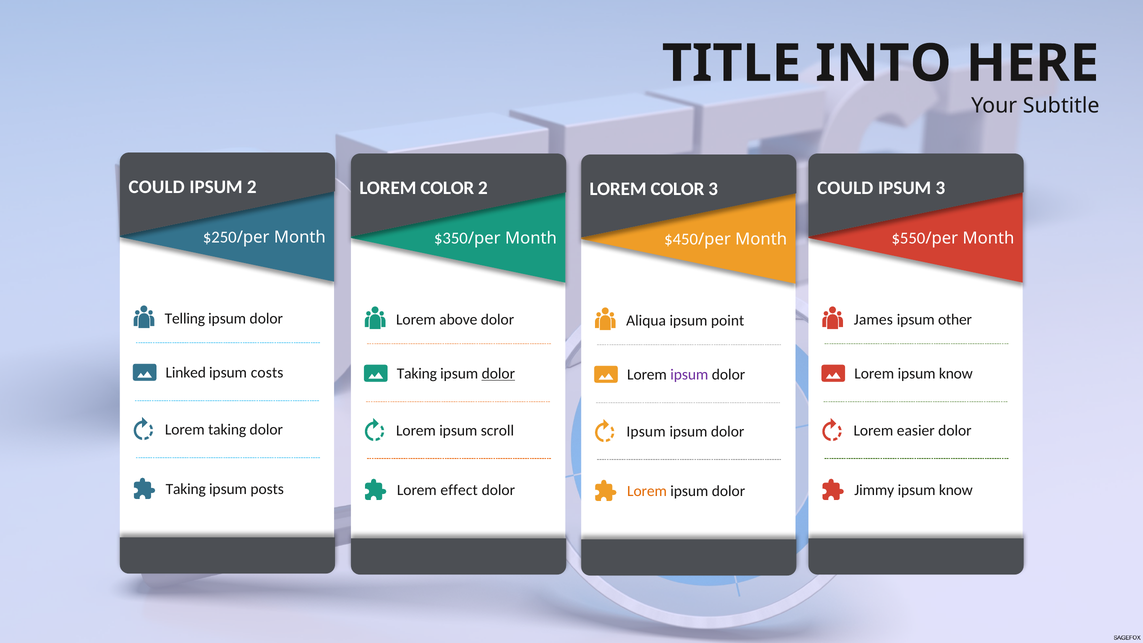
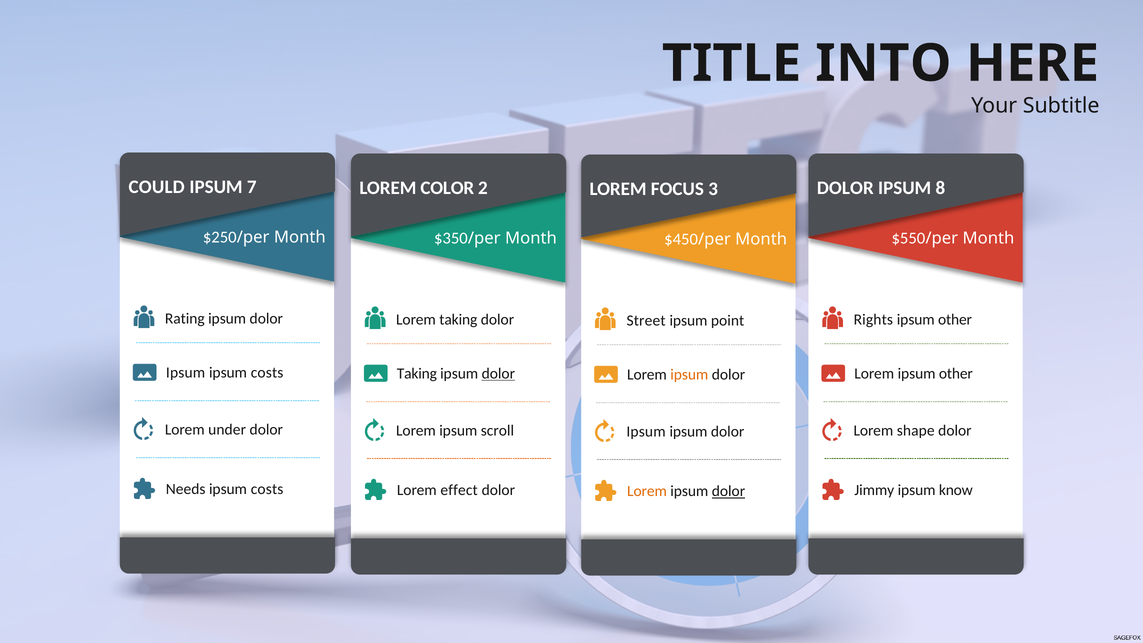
IPSUM 2: 2 -> 7
COULD at (845, 188): COULD -> DOLOR
IPSUM 3: 3 -> 8
COLOR at (677, 189): COLOR -> FOCUS
Telling: Telling -> Rating
Lorem above: above -> taking
James: James -> Rights
Aliqua: Aliqua -> Street
Linked at (186, 373): Linked -> Ipsum
Lorem ipsum know: know -> other
ipsum at (689, 375) colour: purple -> orange
Lorem taking: taking -> under
easier: easier -> shape
Taking at (186, 489): Taking -> Needs
posts at (267, 489): posts -> costs
dolor at (728, 491) underline: none -> present
